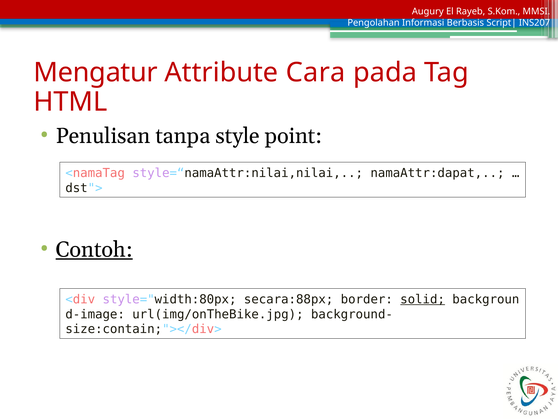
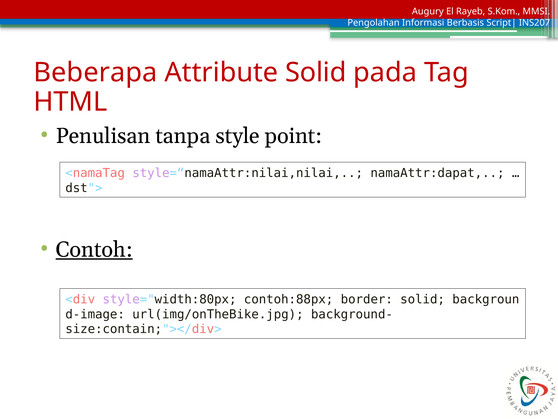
Mengatur: Mengatur -> Beberapa
Attribute Cara: Cara -> Solid
secara:88px: secara:88px -> contoh:88px
solid at (423, 299) underline: present -> none
